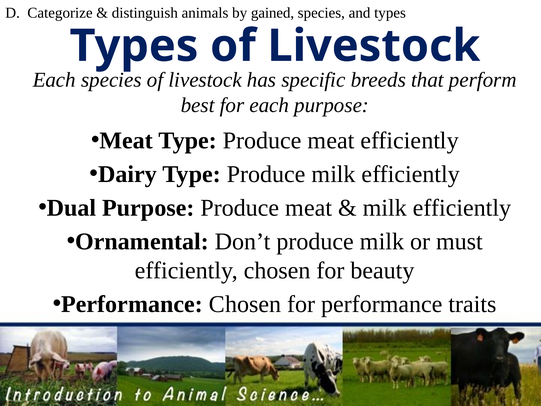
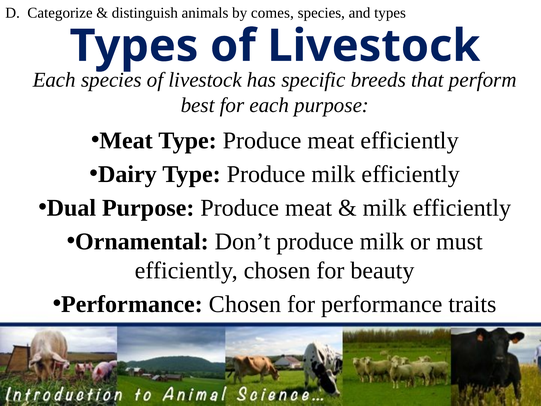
gained: gained -> comes
